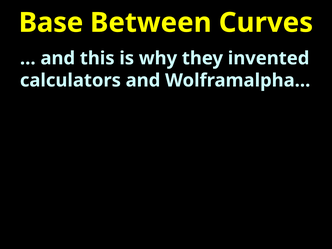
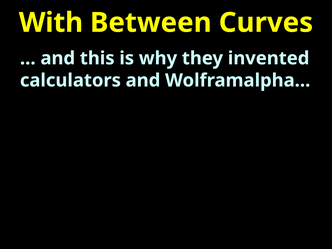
Base: Base -> With
